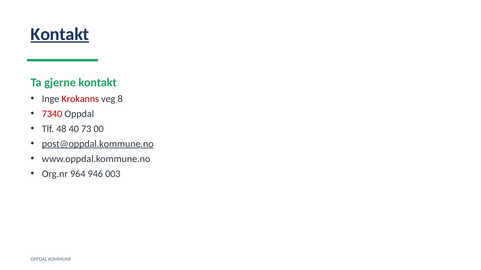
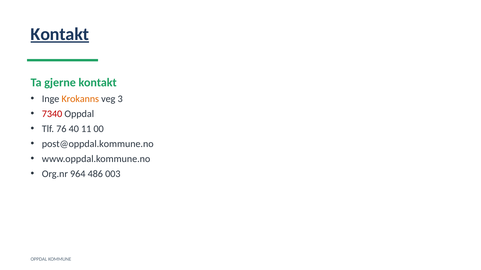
Krokanns colour: red -> orange
8: 8 -> 3
48: 48 -> 76
73: 73 -> 11
post@oppdal.kommune.no underline: present -> none
946: 946 -> 486
